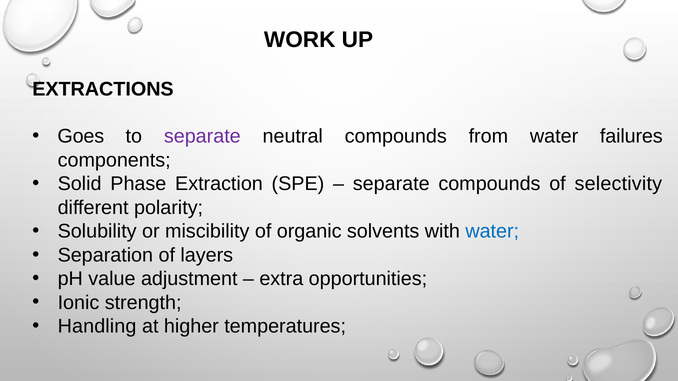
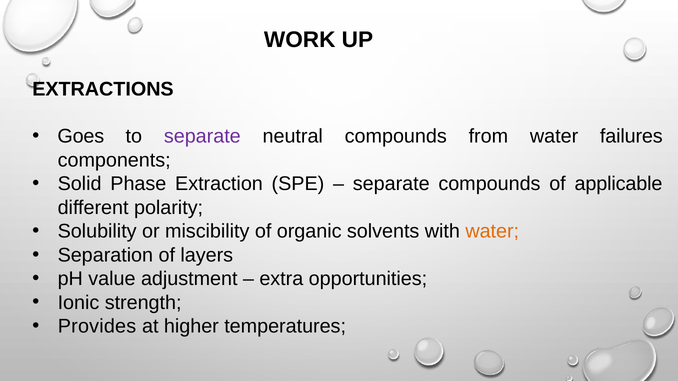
selectivity: selectivity -> applicable
water at (492, 232) colour: blue -> orange
Handling: Handling -> Provides
